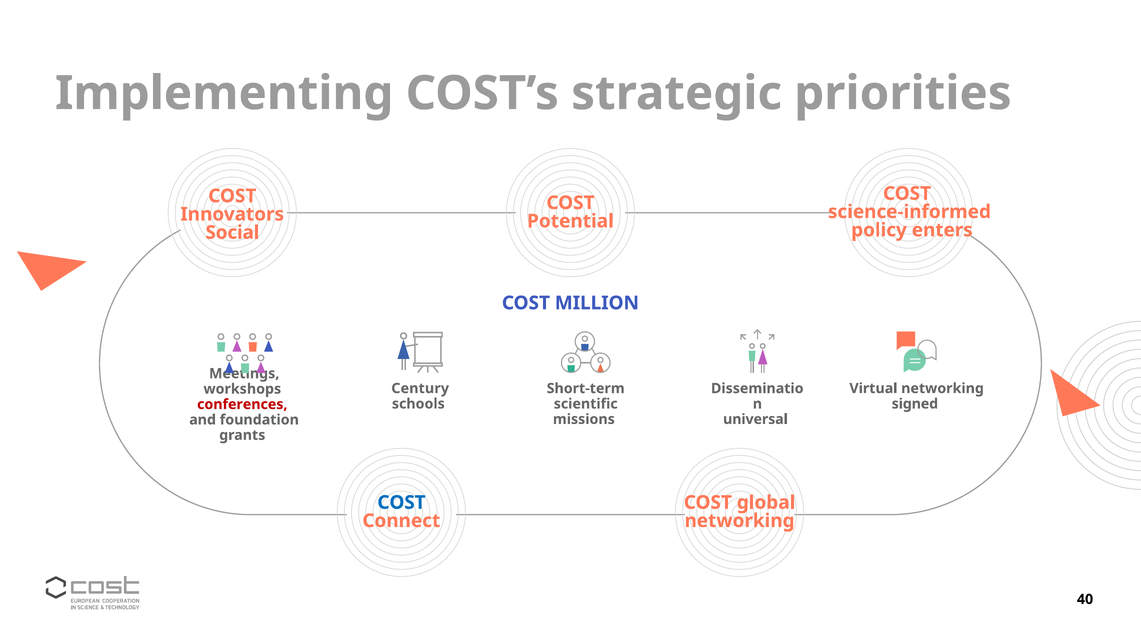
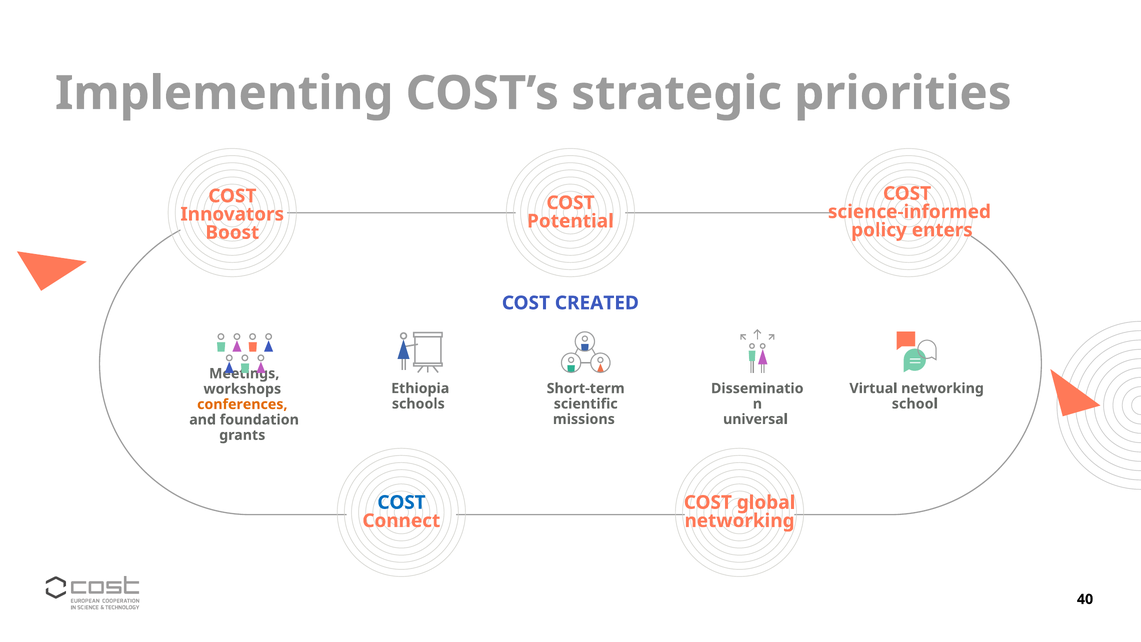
Social: Social -> Boost
MILLION: MILLION -> CREATED
Century: Century -> Ethiopia
signed: signed -> school
conferences colour: red -> orange
